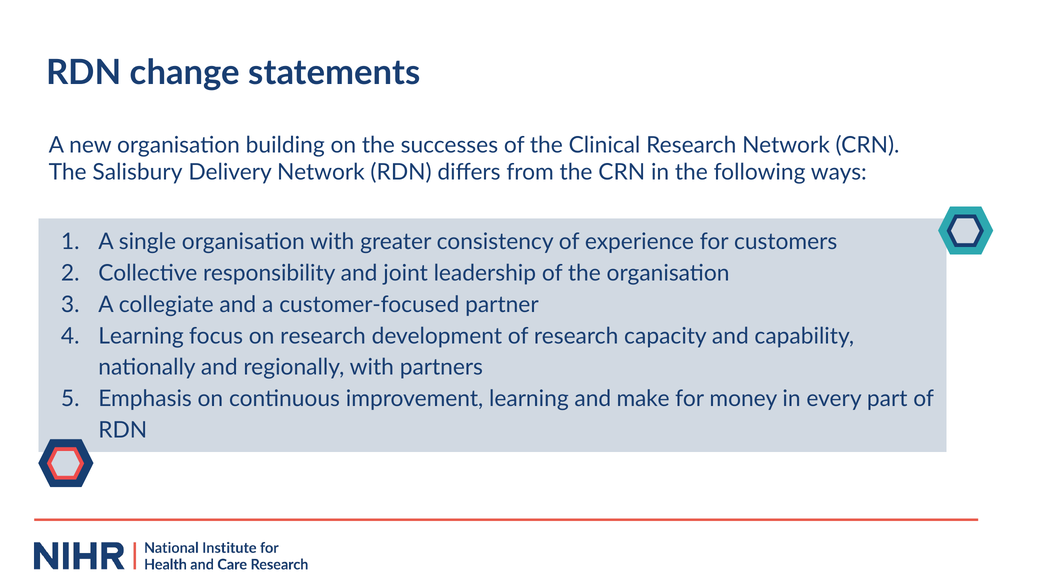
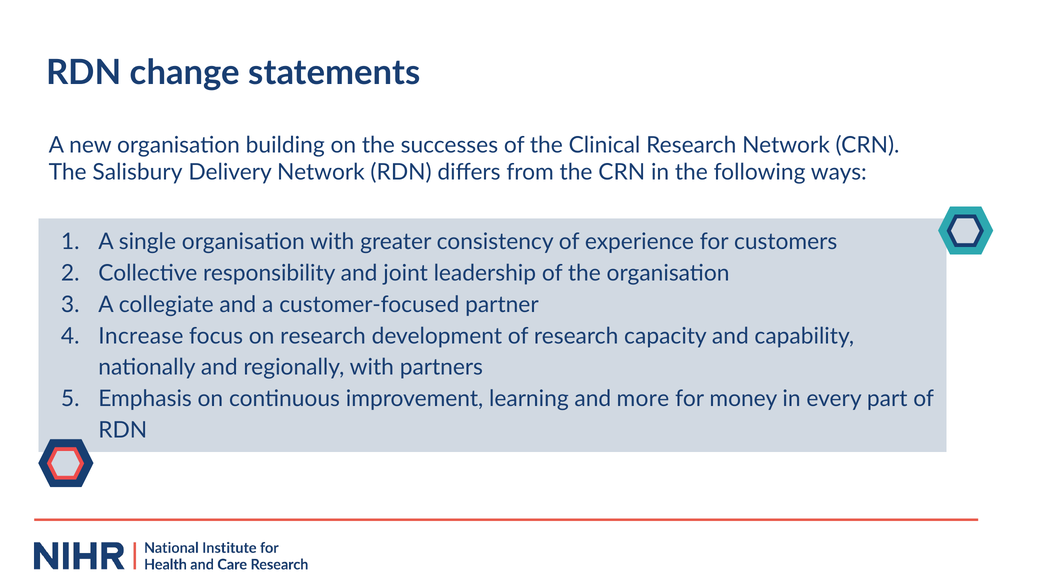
Learning at (141, 336): Learning -> Increase
make: make -> more
